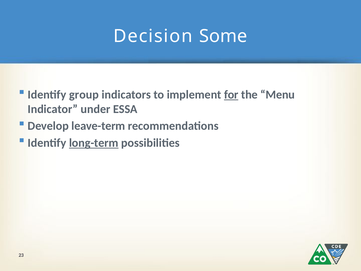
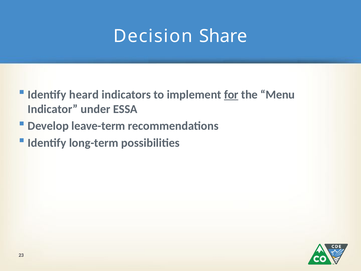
Some: Some -> Share
group: group -> heard
long-term underline: present -> none
